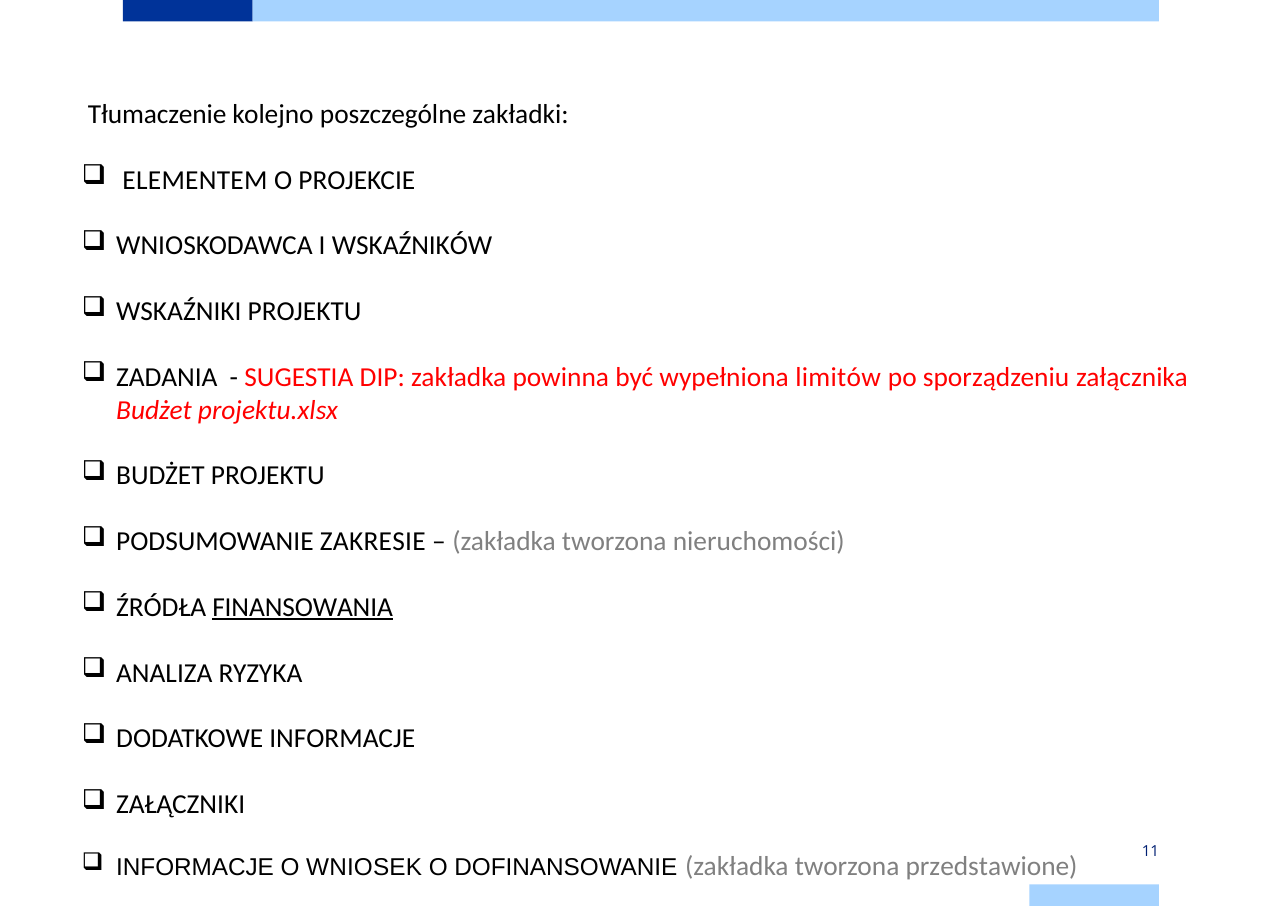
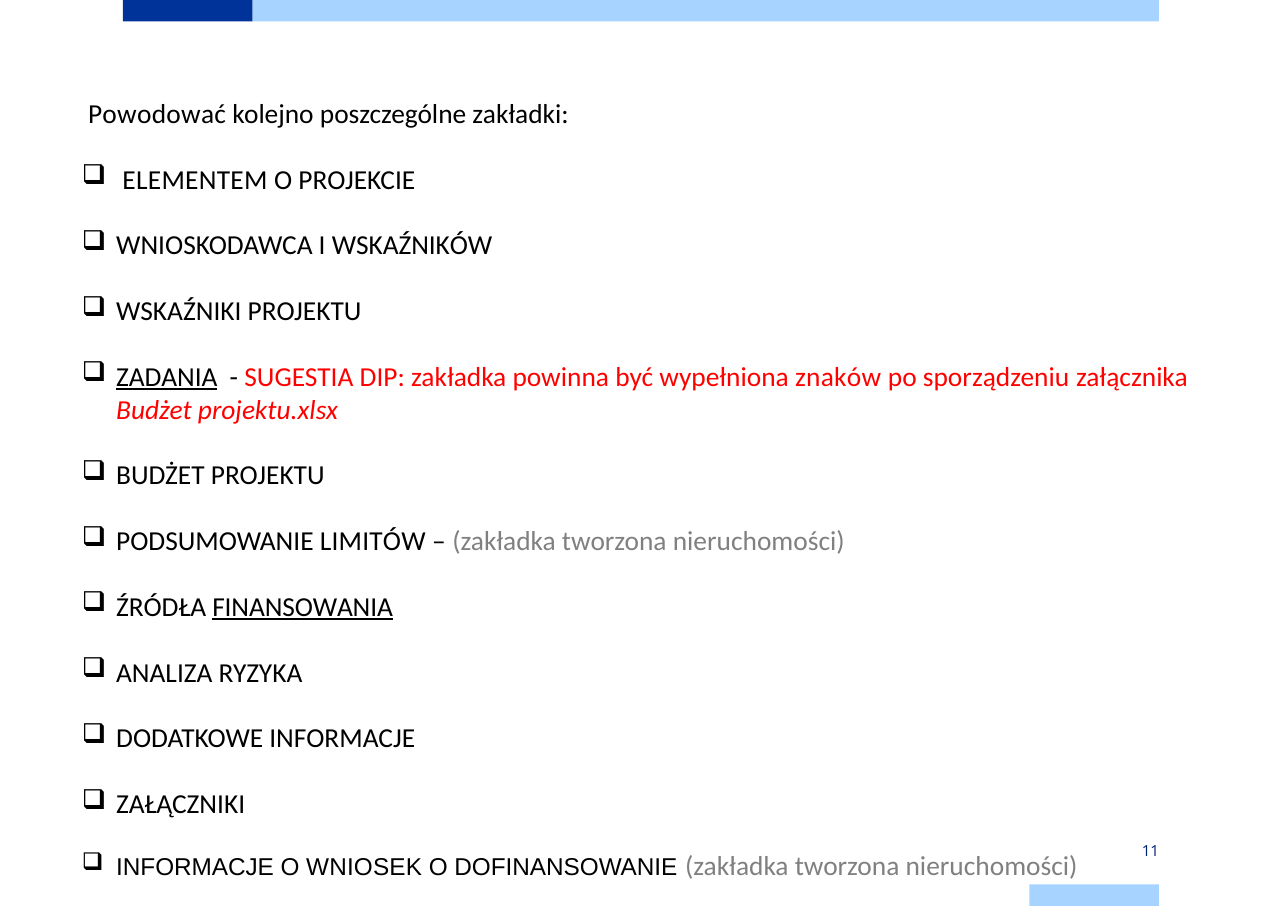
Tłumaczenie: Tłumaczenie -> Powodować
ZADANIA underline: none -> present
limitów: limitów -> znaków
ZAKRESIE: ZAKRESIE -> LIMITÓW
DOFINANSOWANIE zakładka tworzona przedstawione: przedstawione -> nieruchomości
